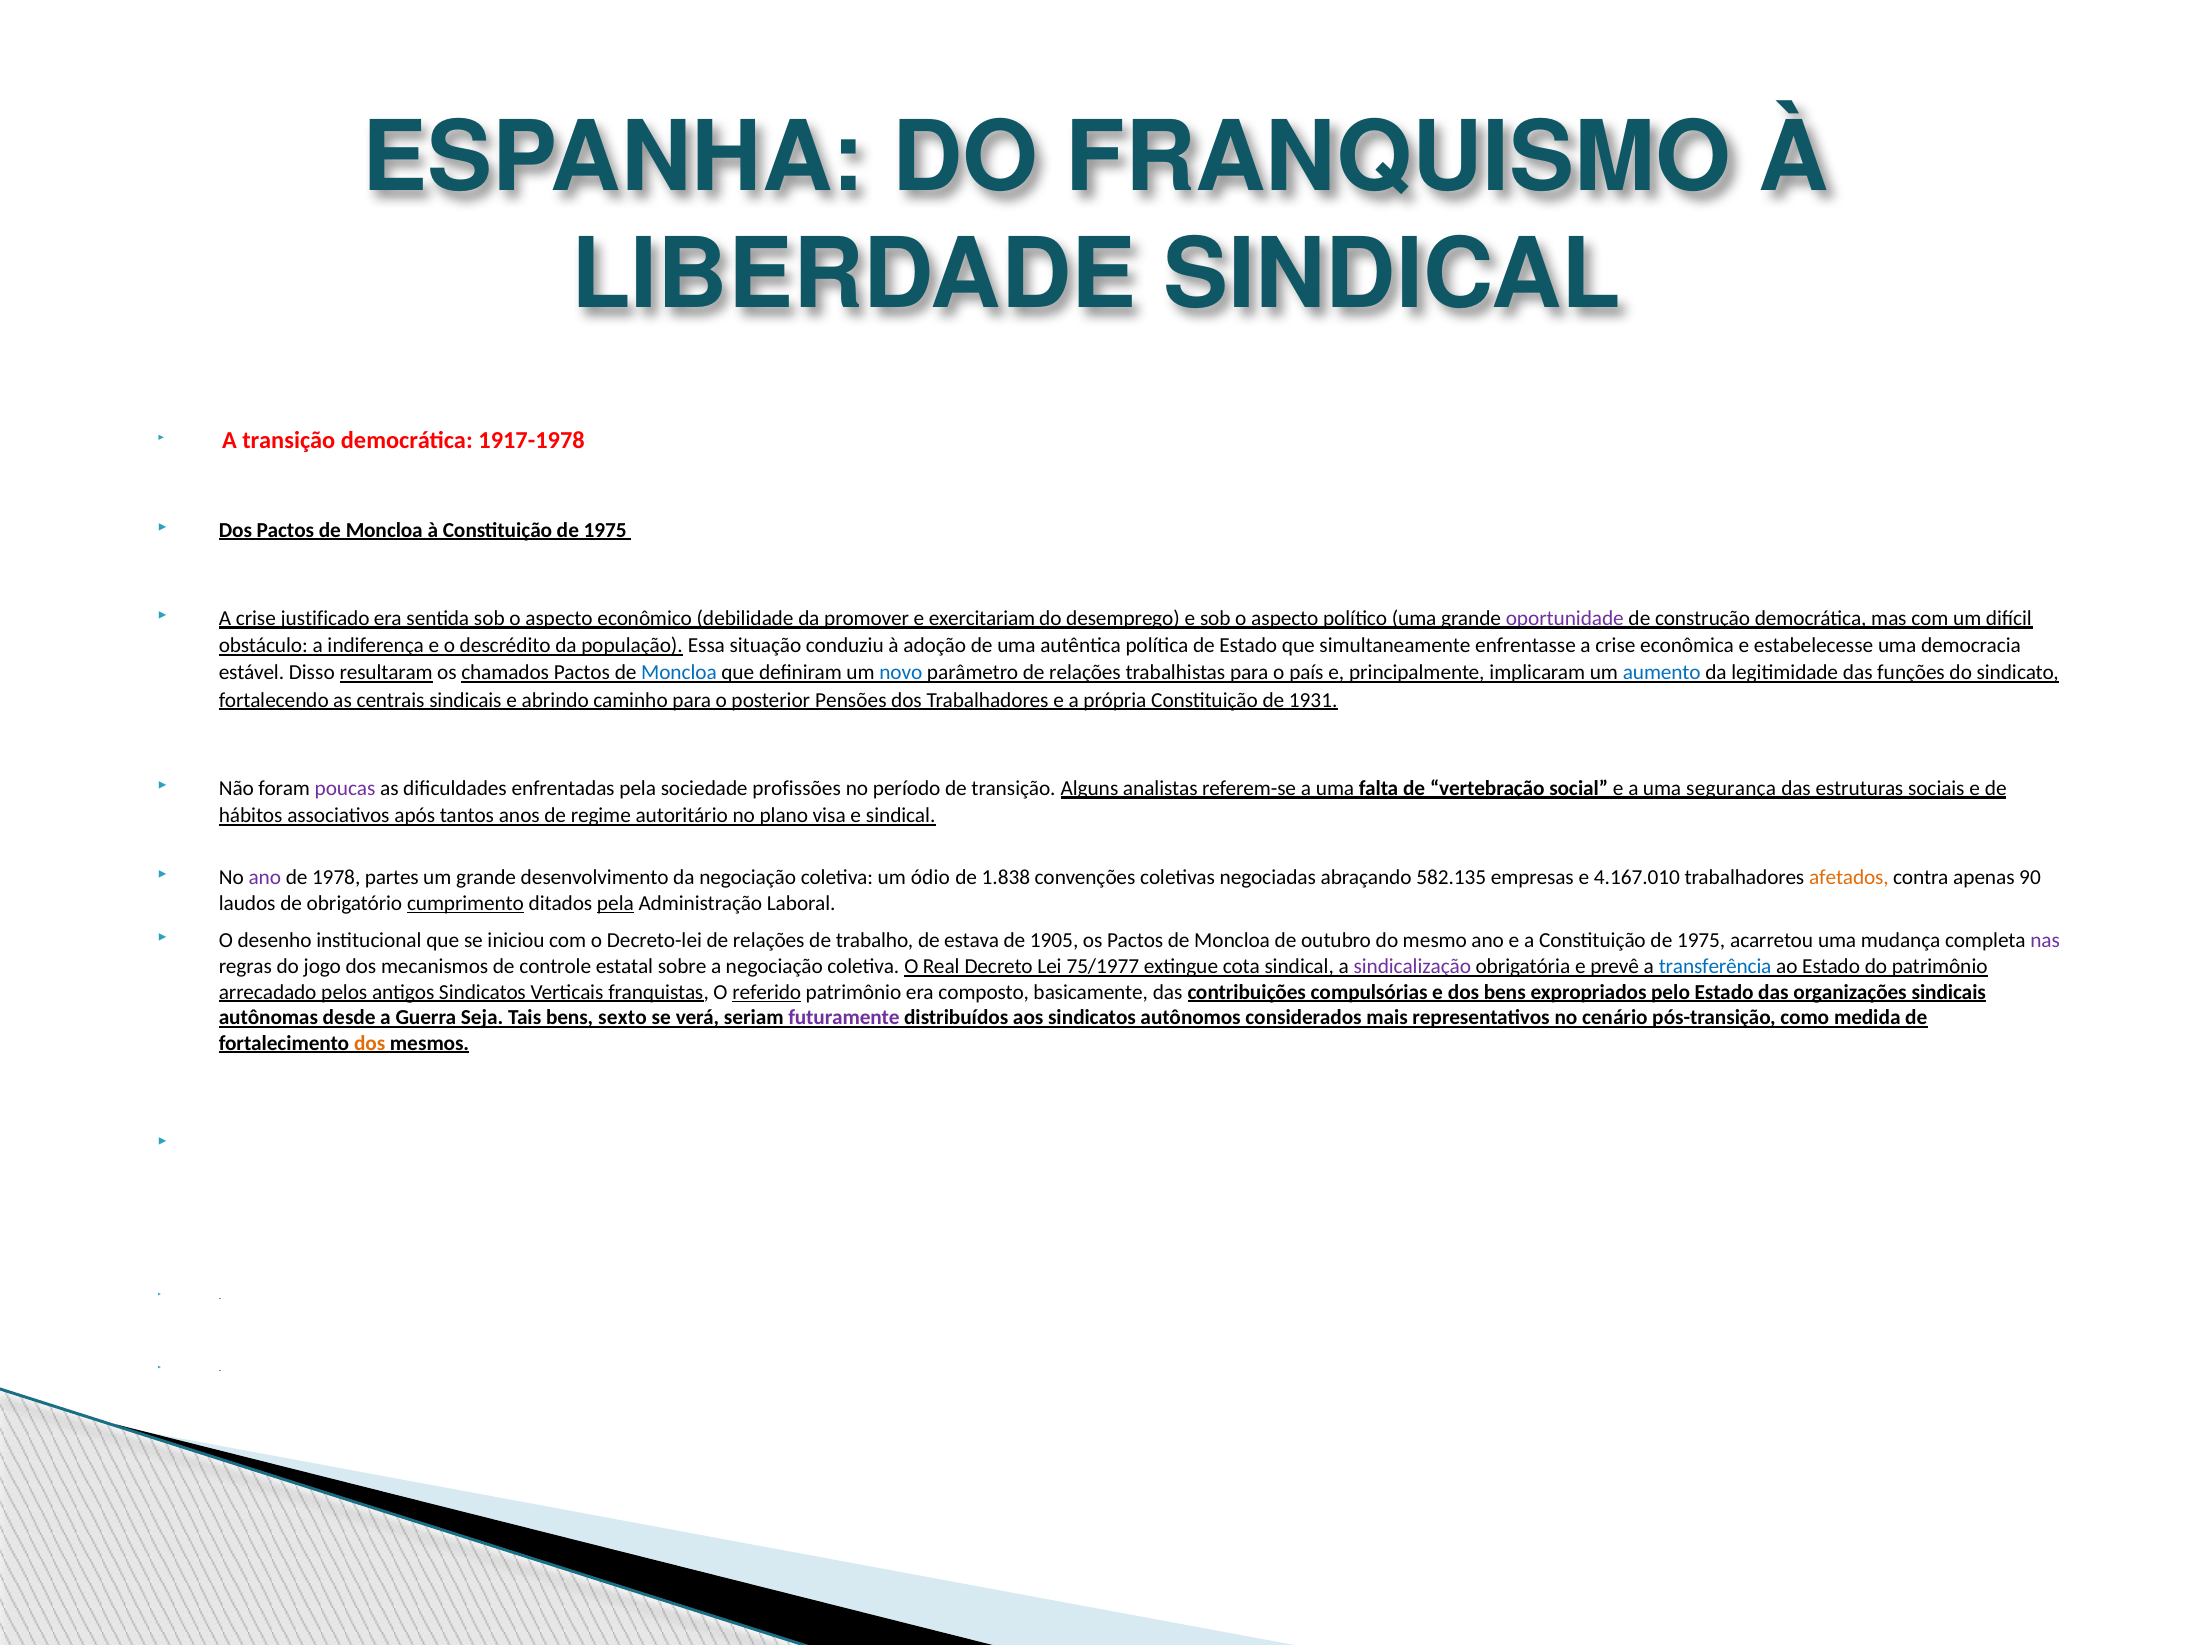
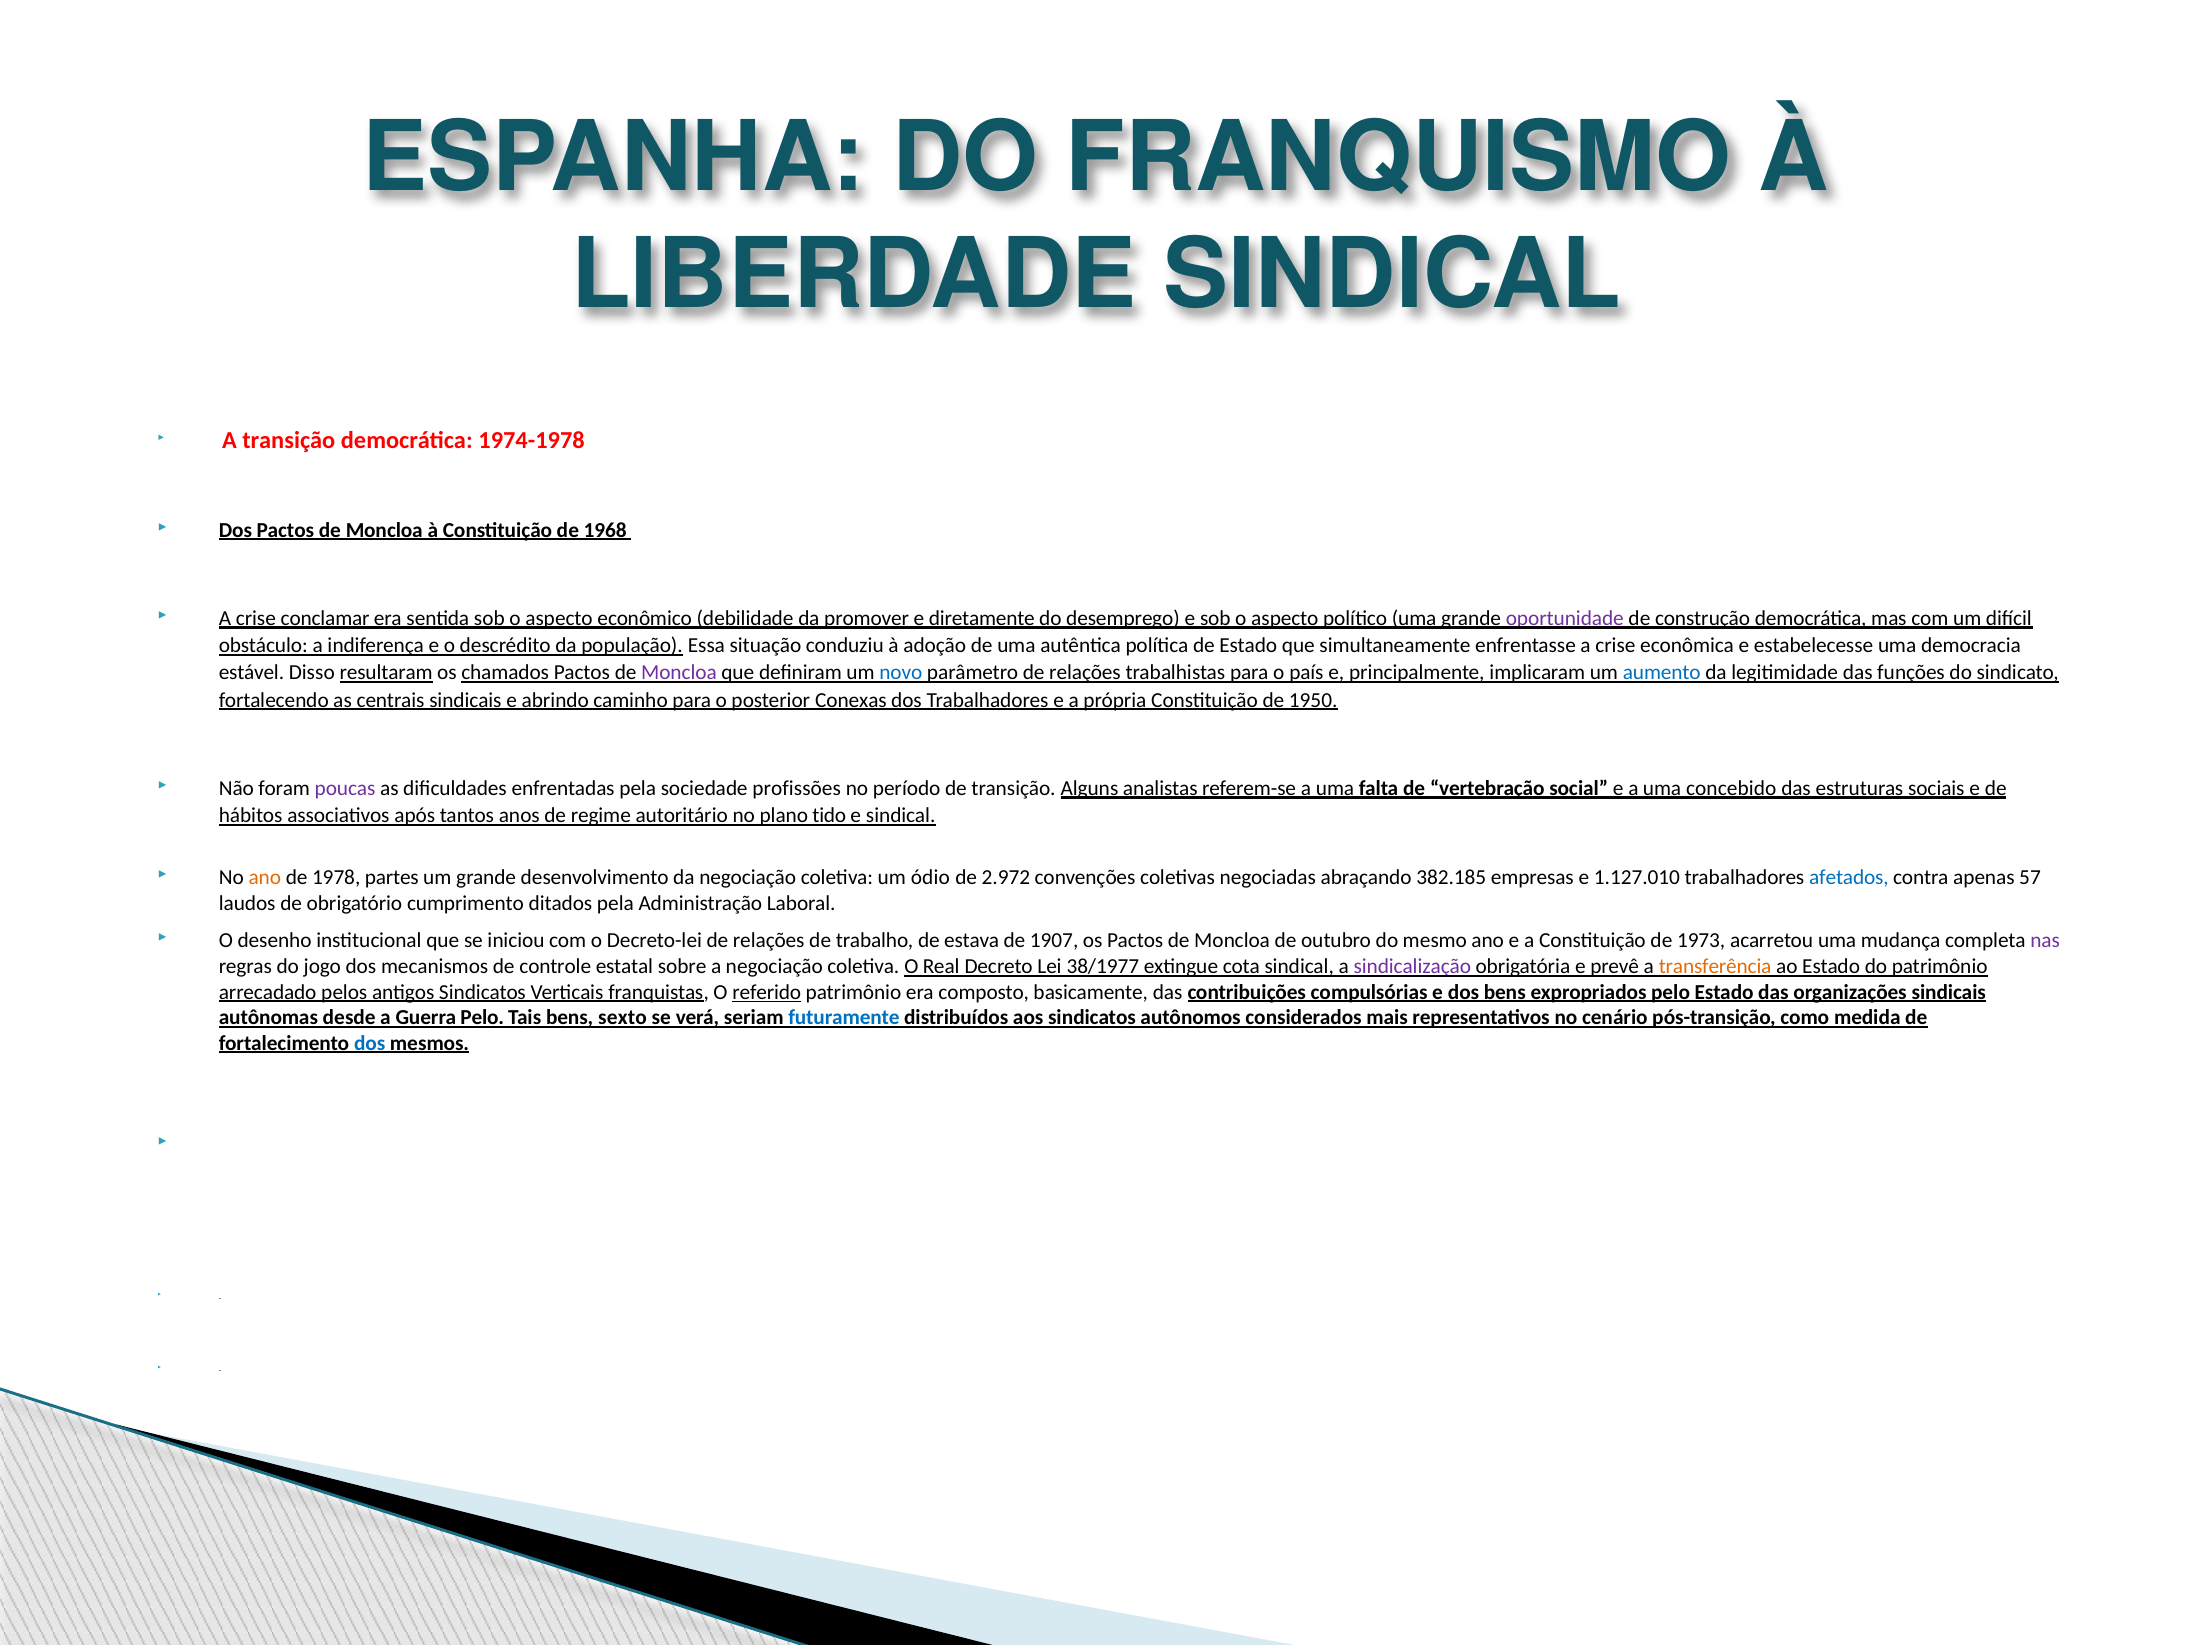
1917-1978: 1917-1978 -> 1974-1978
à Constituição de 1975: 1975 -> 1968
justificado: justificado -> conclamar
exercitariam: exercitariam -> diretamente
Moncloa at (679, 673) colour: blue -> purple
Pensões: Pensões -> Conexas
1931: 1931 -> 1950
segurança: segurança -> concebido
visa: visa -> tido
ano at (265, 877) colour: purple -> orange
1.838: 1.838 -> 2.972
582.135: 582.135 -> 382.185
4.167.010: 4.167.010 -> 1.127.010
afetados colour: orange -> blue
90: 90 -> 57
cumprimento underline: present -> none
pela at (615, 903) underline: present -> none
1905: 1905 -> 1907
a Constituição de 1975: 1975 -> 1973
75/1977: 75/1977 -> 38/1977
transferência colour: blue -> orange
Guerra Seja: Seja -> Pelo
futuramente colour: purple -> blue
dos at (370, 1043) colour: orange -> blue
